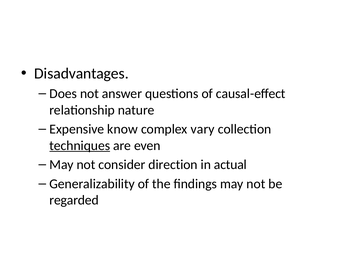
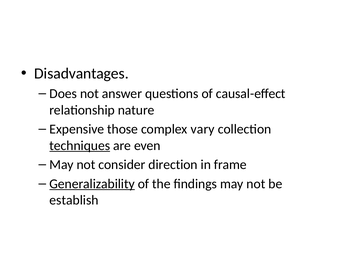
know: know -> those
actual: actual -> frame
Generalizability underline: none -> present
regarded: regarded -> establish
